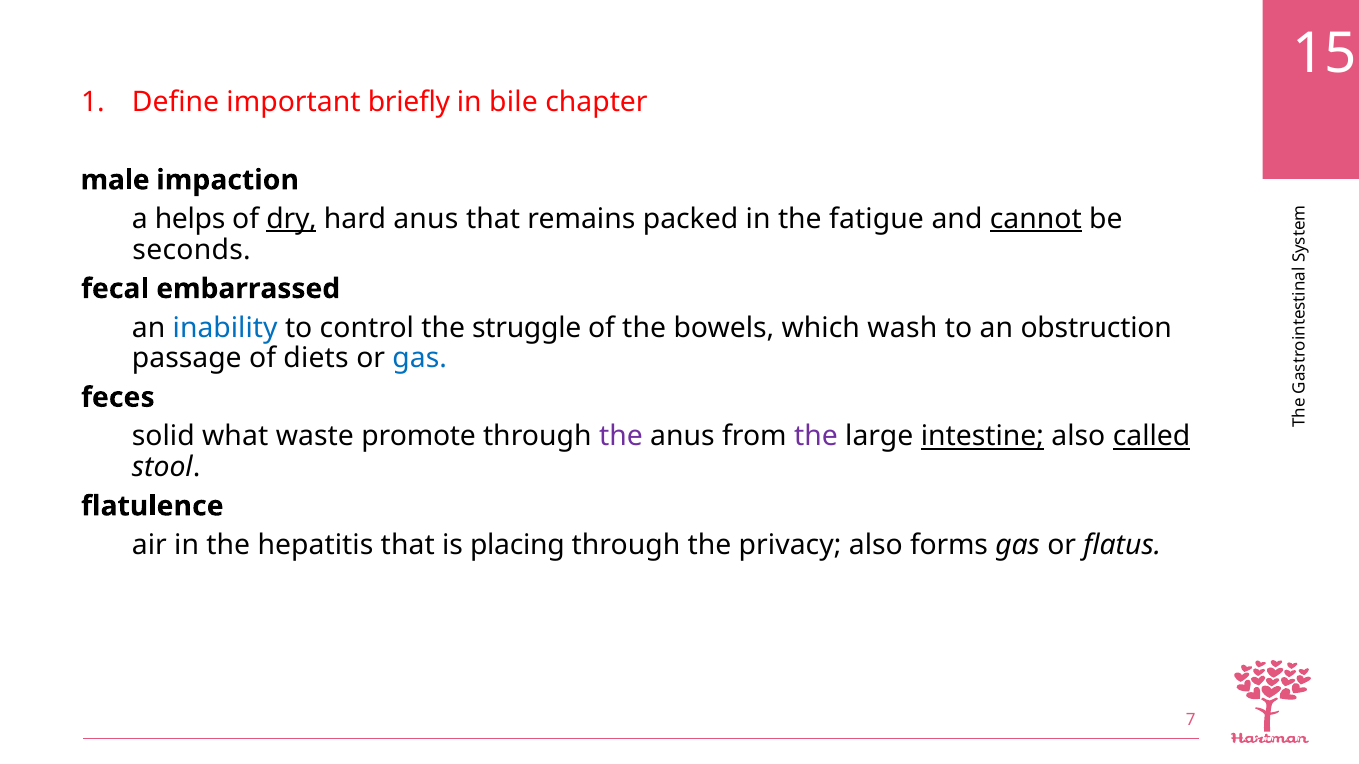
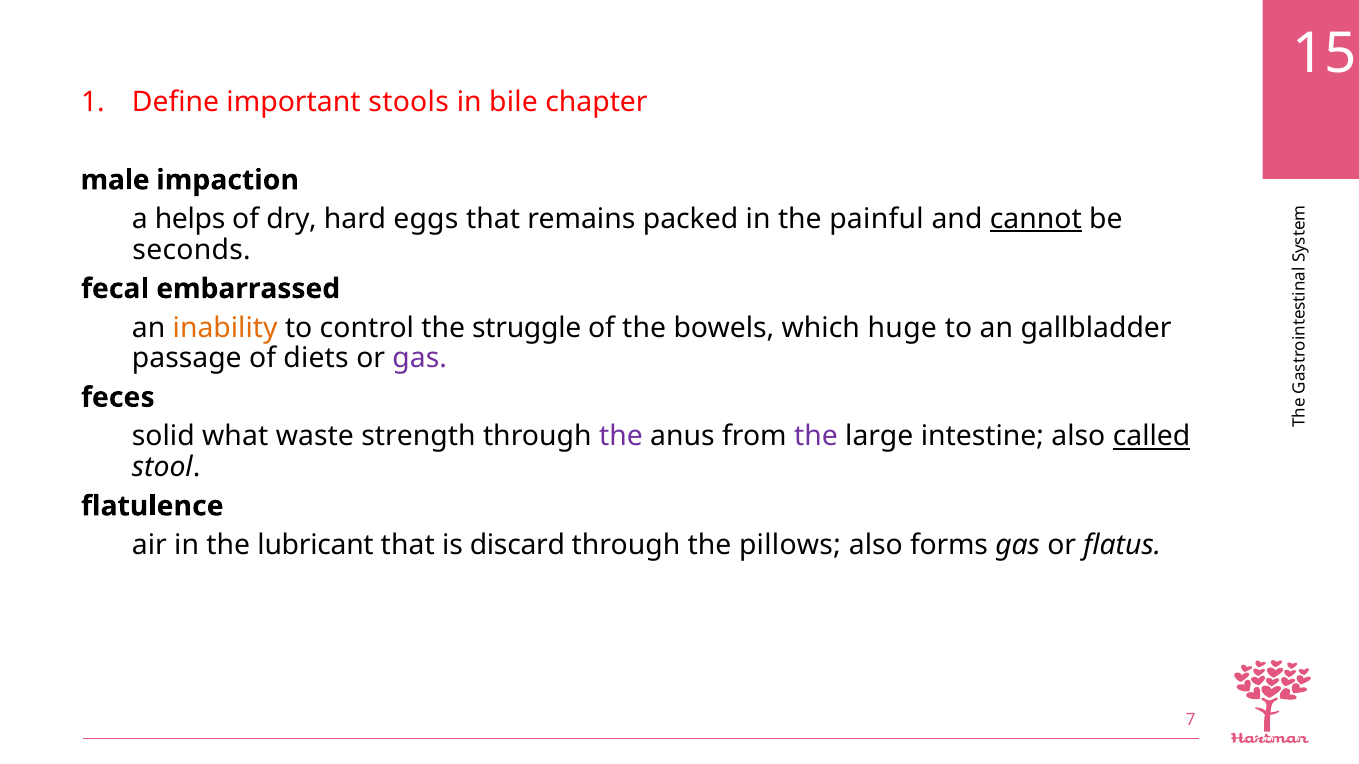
briefly: briefly -> stools
dry underline: present -> none
hard anus: anus -> eggs
fatigue: fatigue -> painful
inability colour: blue -> orange
wash: wash -> huge
obstruction: obstruction -> gallbladder
gas at (420, 359) colour: blue -> purple
promote: promote -> strength
intestine underline: present -> none
hepatitis: hepatitis -> lubricant
placing: placing -> discard
privacy: privacy -> pillows
